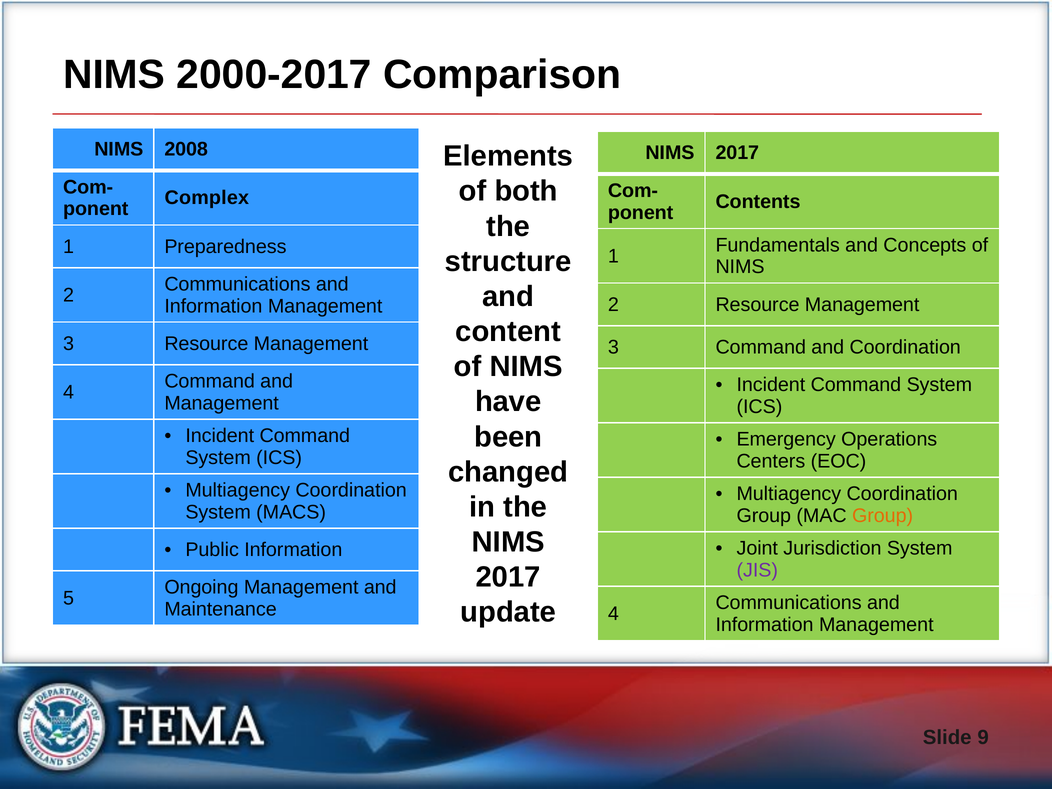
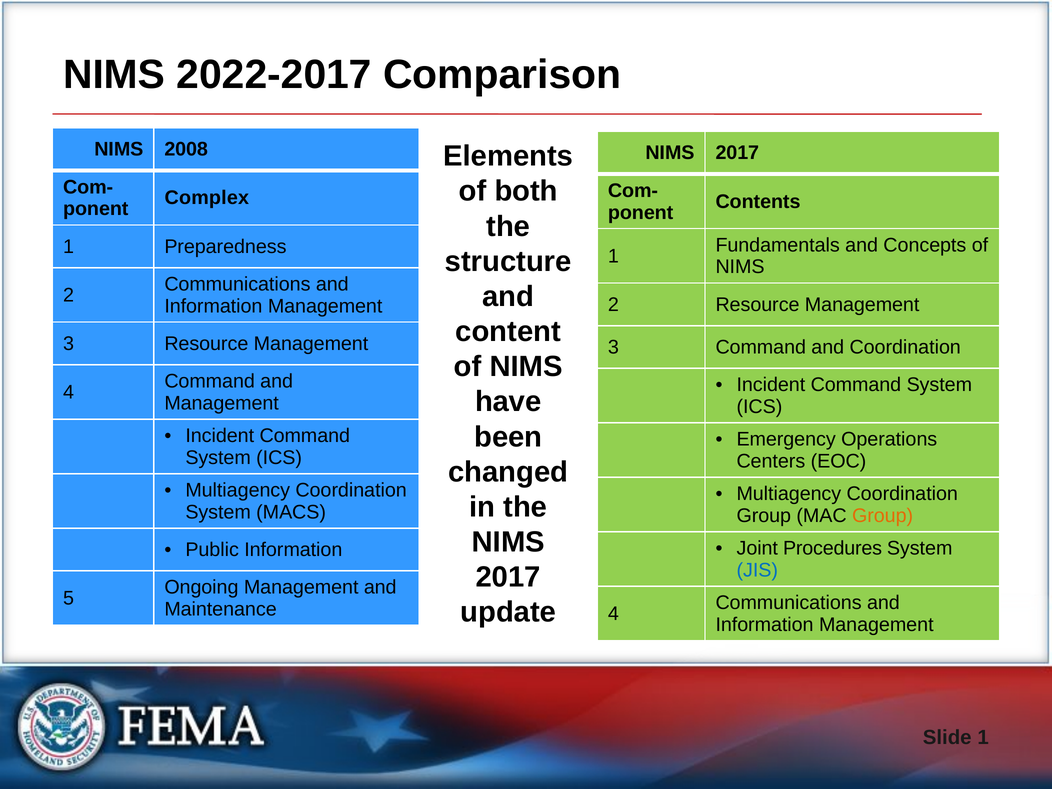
2000-2017: 2000-2017 -> 2022-2017
Jurisdiction: Jurisdiction -> Procedures
JIS colour: purple -> blue
Slide 9: 9 -> 1
